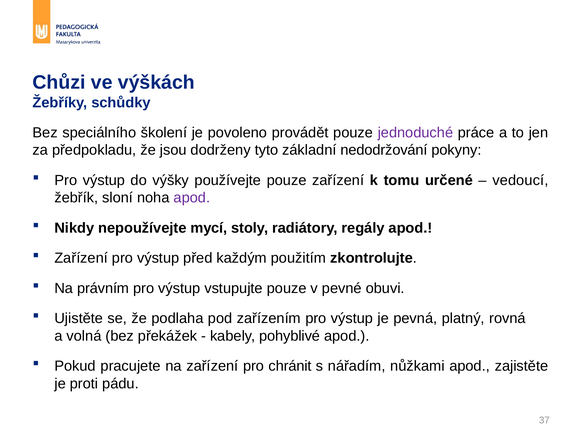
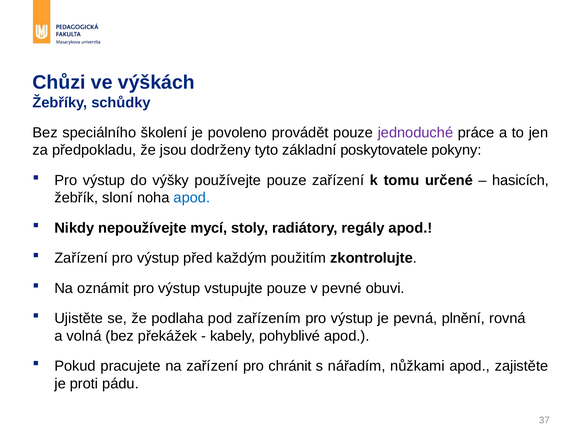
nedodržování: nedodržování -> poskytovatele
vedoucí: vedoucí -> hasicích
apod at (192, 198) colour: purple -> blue
právním: právním -> oznámit
platný: platný -> plnění
